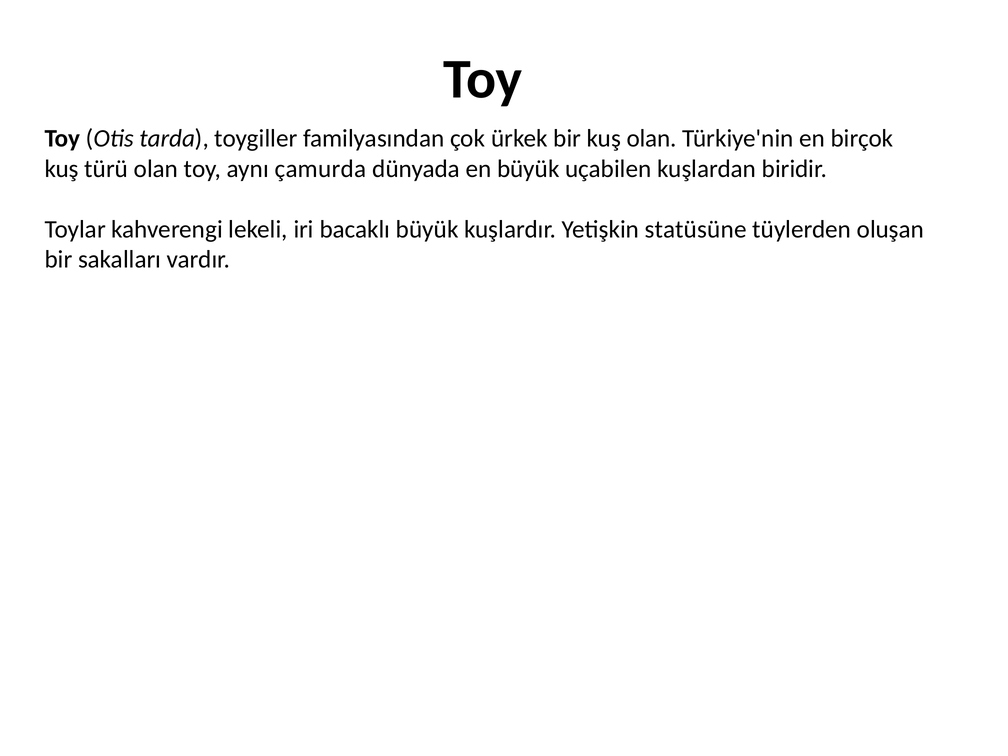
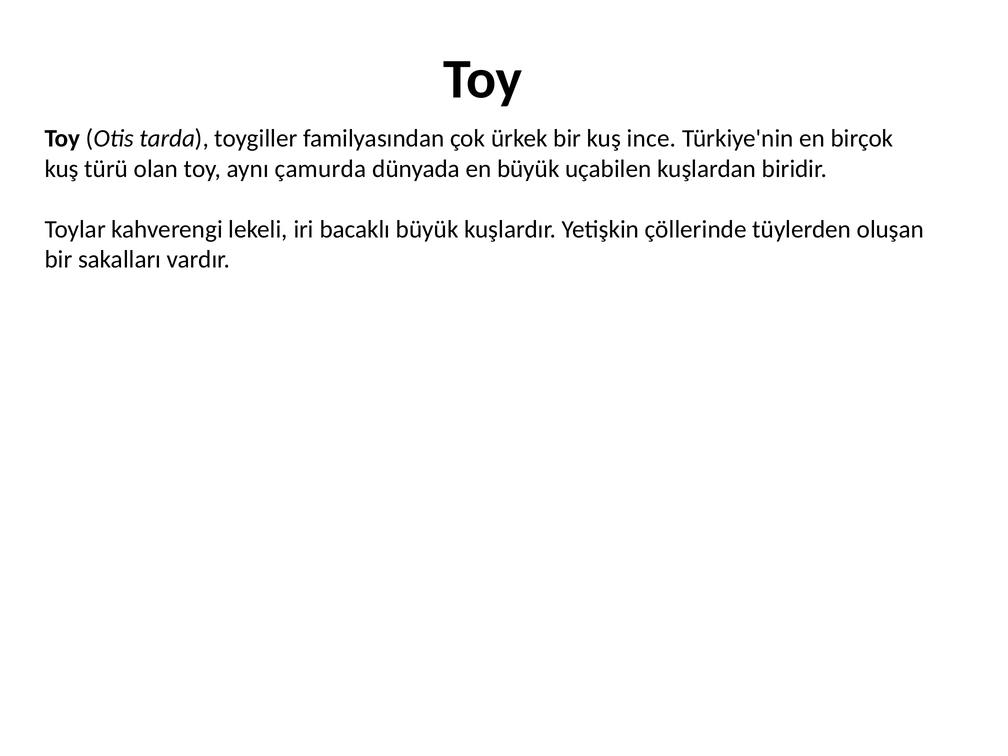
kuş olan: olan -> ince
statüsüne: statüsüne -> çöllerinde
